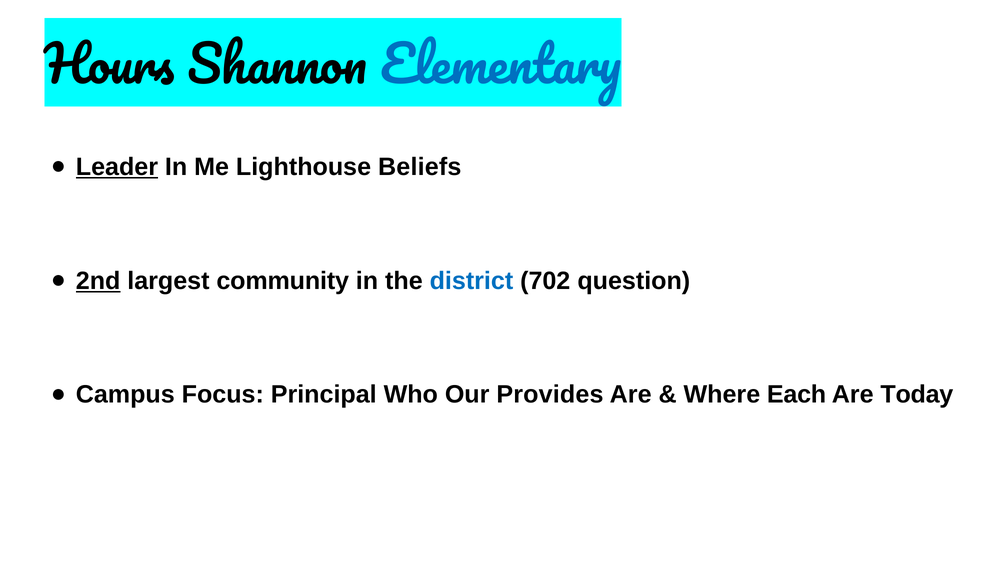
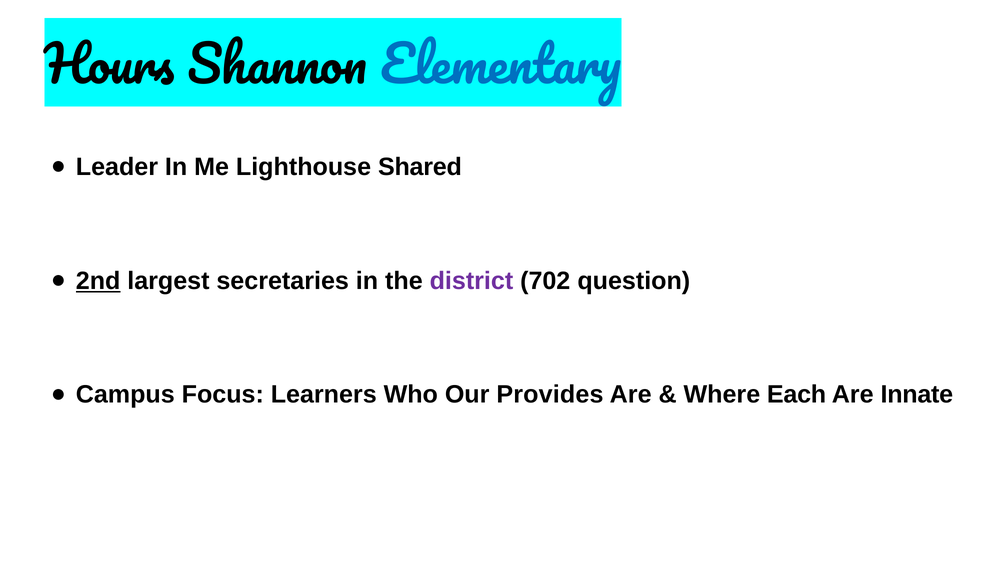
Leader underline: present -> none
Beliefs: Beliefs -> Shared
community: community -> secretaries
district colour: blue -> purple
Principal: Principal -> Learners
Today: Today -> Innate
